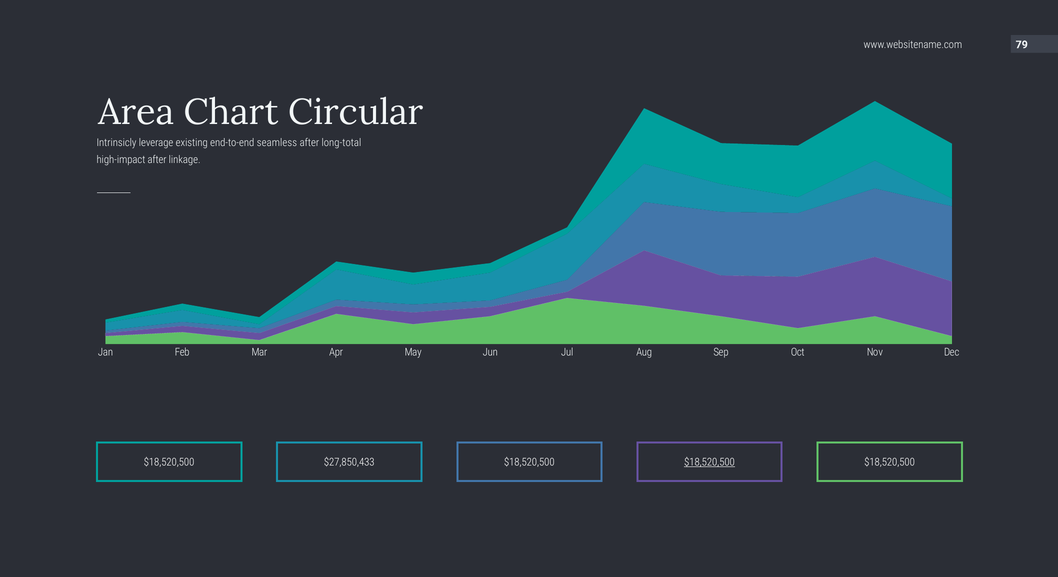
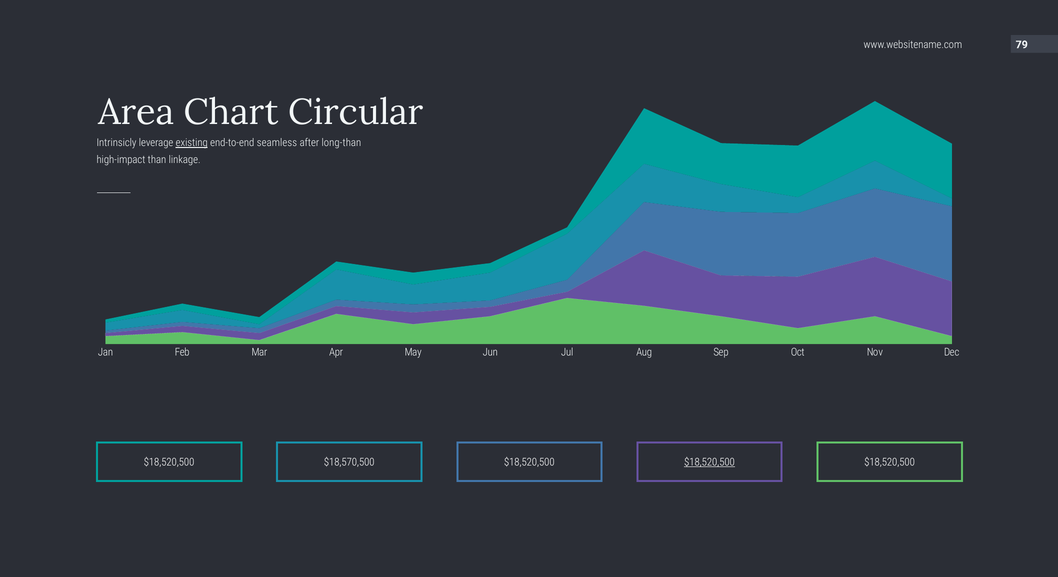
existing underline: none -> present
long-total: long-total -> long-than
high-impact after: after -> than
$27,850,433: $27,850,433 -> $18,570,500
